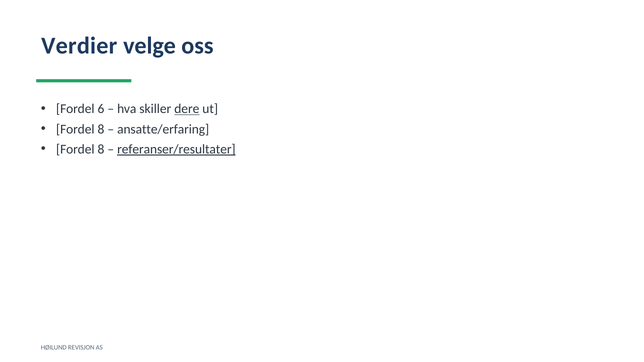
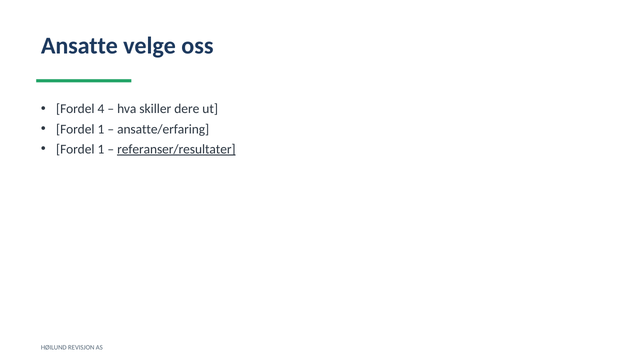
Verdier: Verdier -> Ansatte
6: 6 -> 4
dere underline: present -> none
8 at (101, 129): 8 -> 1
8 at (101, 149): 8 -> 1
